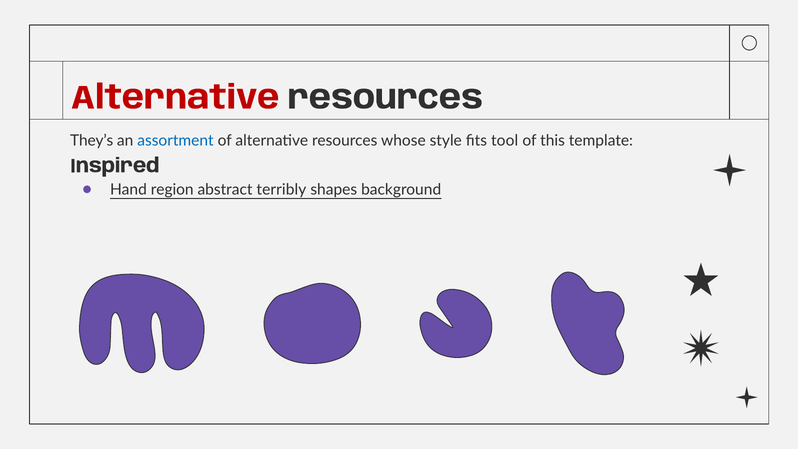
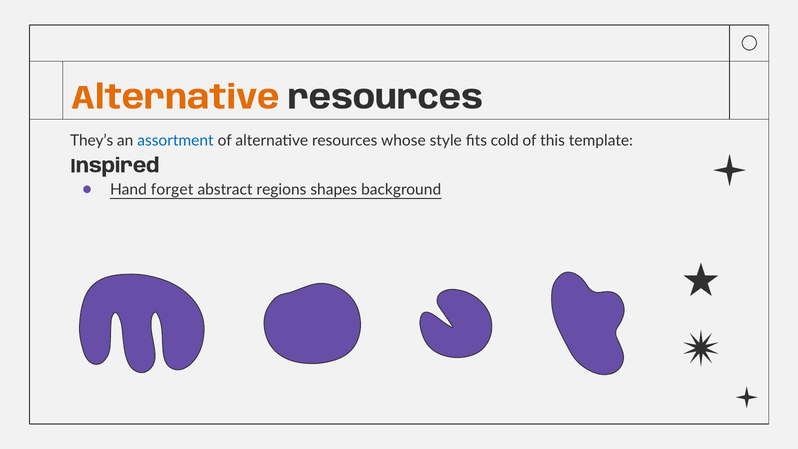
Alternative at (175, 98) colour: red -> orange
tool: tool -> cold
region: region -> forget
terribly: terribly -> regions
